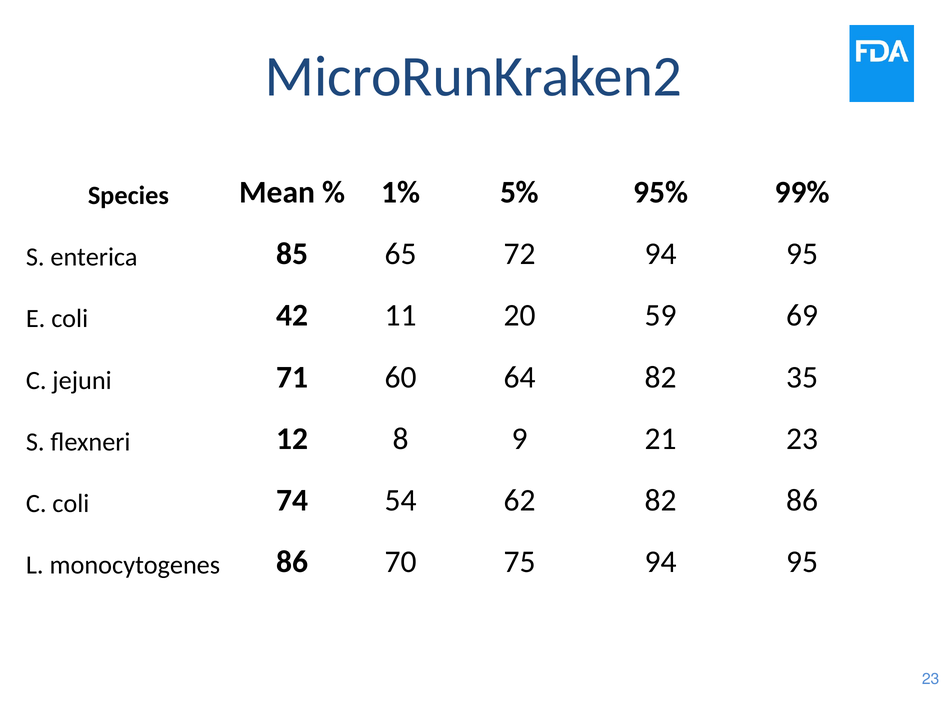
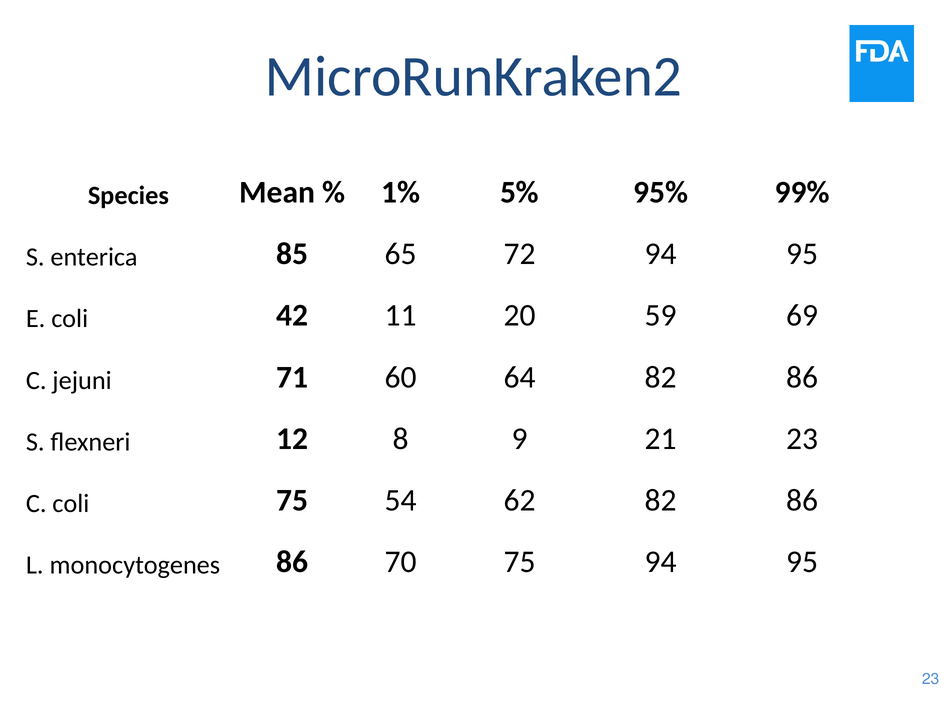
64 82 35: 35 -> 86
coli 74: 74 -> 75
